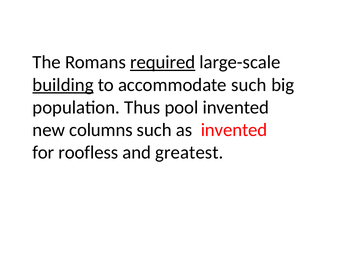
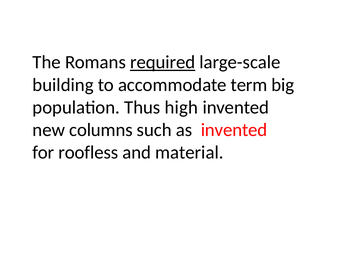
building underline: present -> none
accommodate such: such -> term
pool: pool -> high
greatest: greatest -> material
